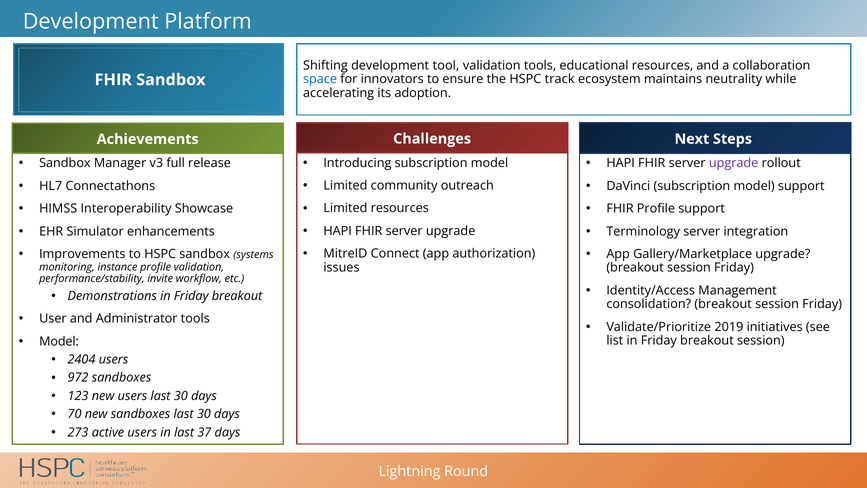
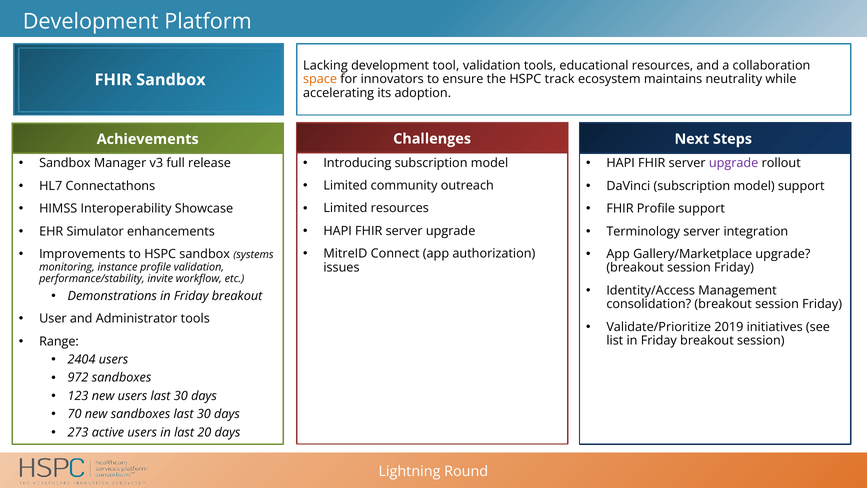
Shifting: Shifting -> Lacking
space colour: blue -> orange
Model at (59, 341): Model -> Range
37: 37 -> 20
